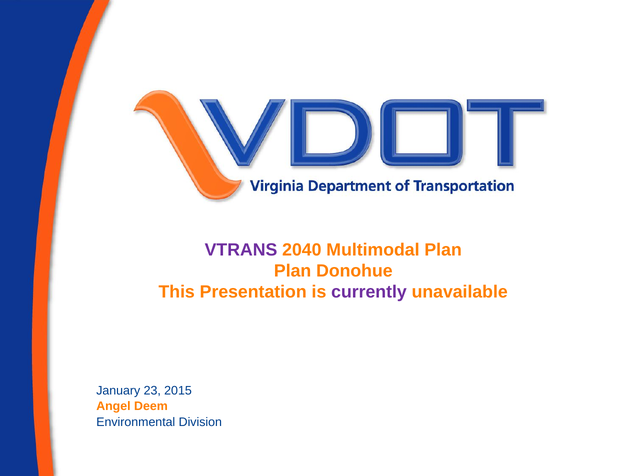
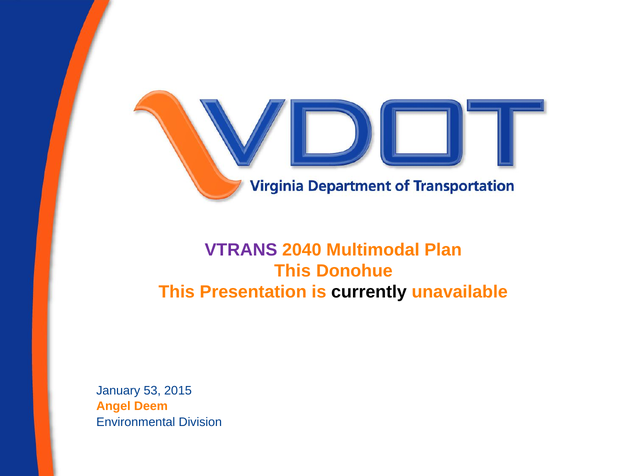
Plan at (293, 271): Plan -> This
currently colour: purple -> black
23: 23 -> 53
